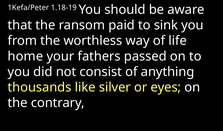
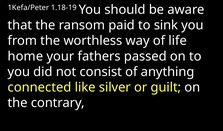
thousands: thousands -> connected
eyes: eyes -> guilt
